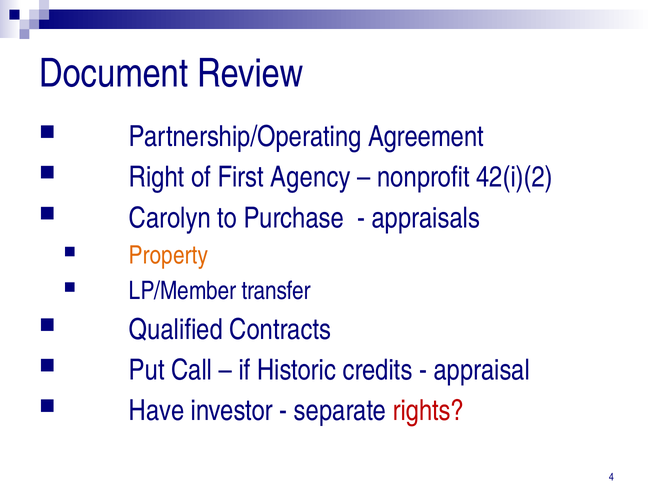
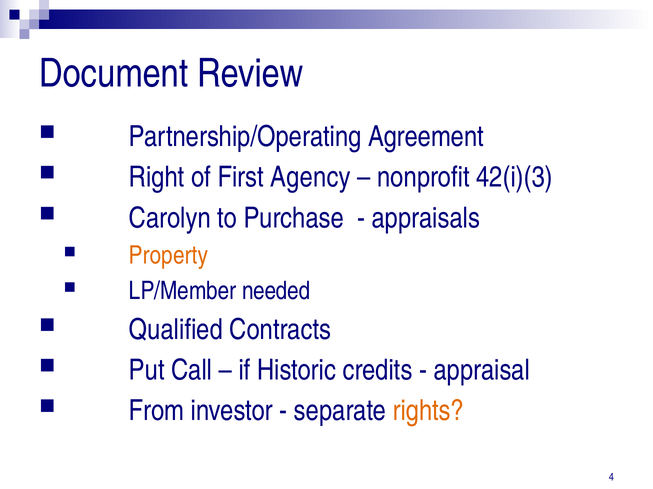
42(i)(2: 42(i)(2 -> 42(i)(3
transfer: transfer -> needed
Have: Have -> From
rights colour: red -> orange
